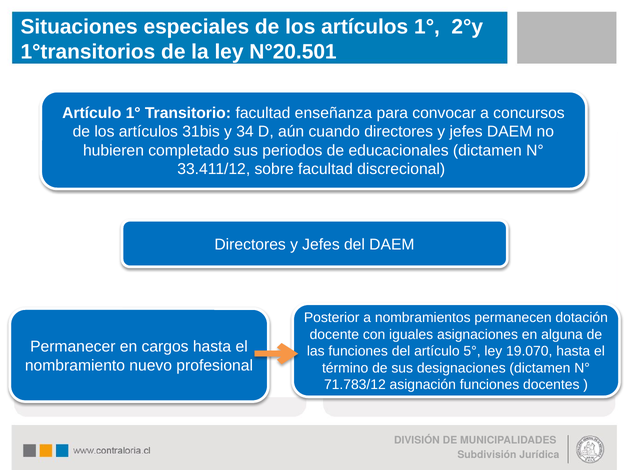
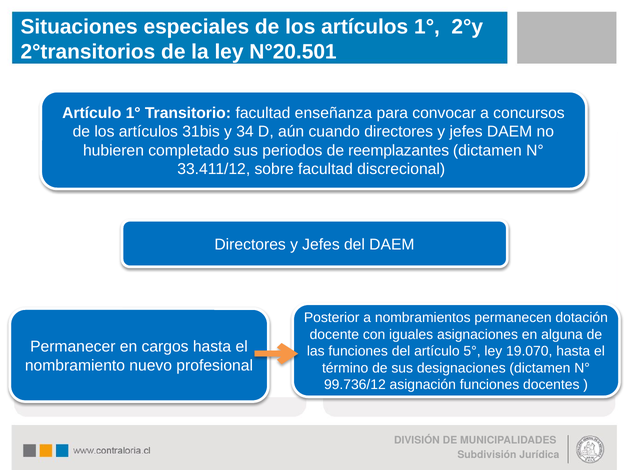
1°transitorios: 1°transitorios -> 2°transitorios
educacionales: educacionales -> reemplazantes
71.783/12: 71.783/12 -> 99.736/12
